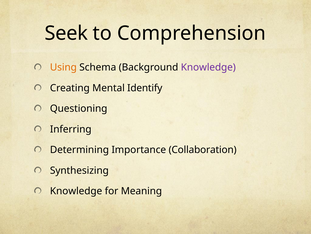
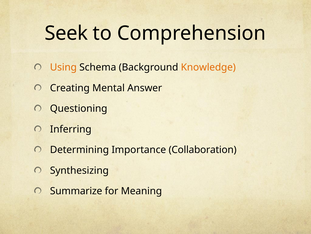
Knowledge at (208, 67) colour: purple -> orange
Identify: Identify -> Answer
Knowledge at (76, 191): Knowledge -> Summarize
